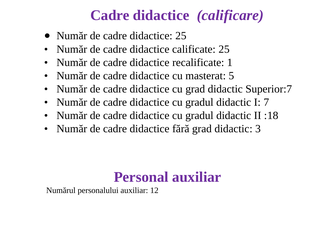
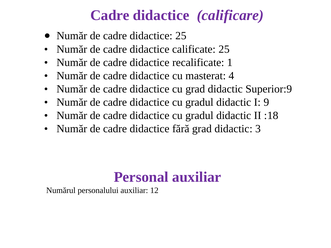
5: 5 -> 4
Superior:7: Superior:7 -> Superior:9
7: 7 -> 9
